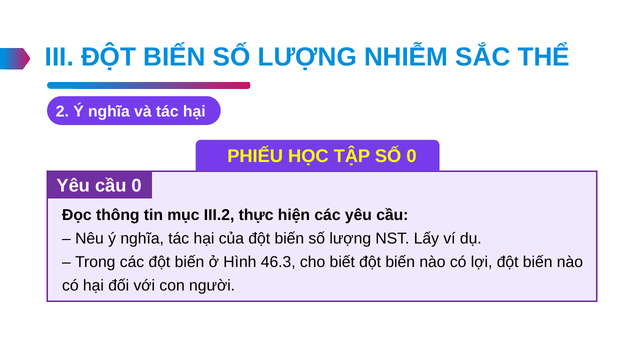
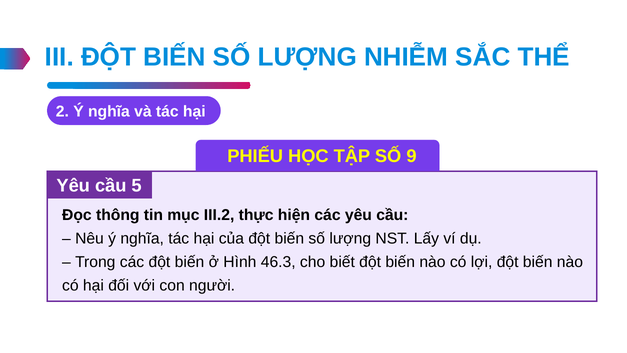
SỐ 0: 0 -> 9
cầu 0: 0 -> 5
